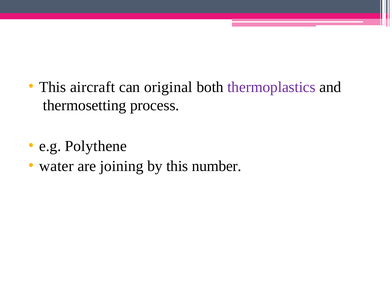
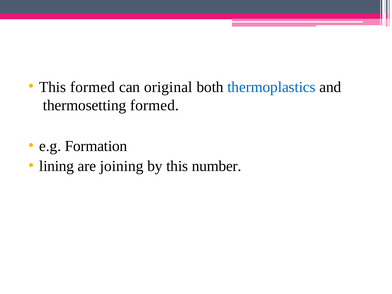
This aircraft: aircraft -> formed
thermoplastics colour: purple -> blue
thermosetting process: process -> formed
Polythene: Polythene -> Formation
water: water -> lining
